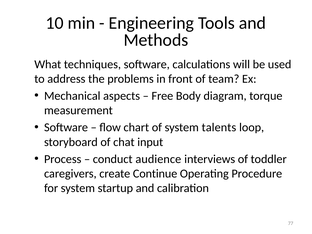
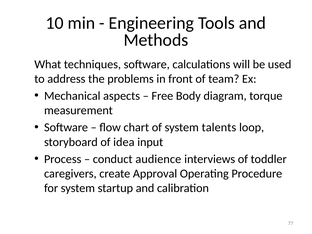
chat: chat -> idea
Continue: Continue -> Approval
